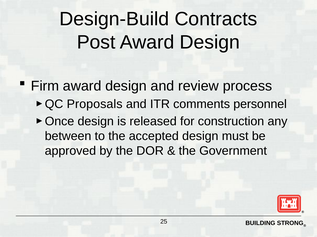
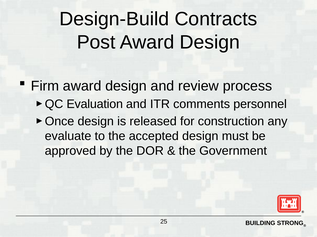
Proposals: Proposals -> Evaluation
between: between -> evaluate
